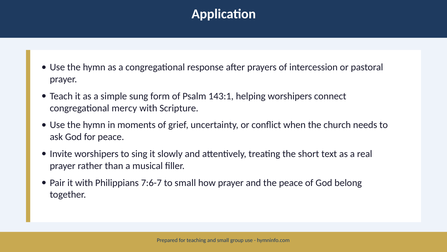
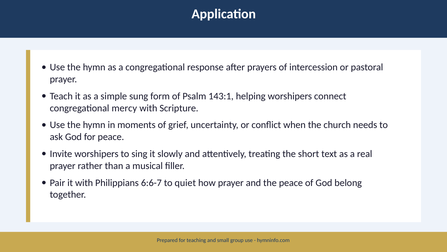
7:6-7: 7:6-7 -> 6:6-7
to small: small -> quiet
